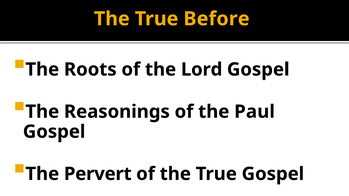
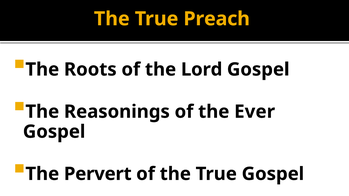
Before: Before -> Preach
Paul: Paul -> Ever
